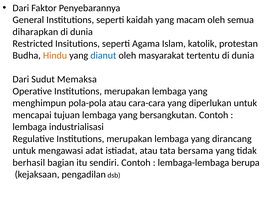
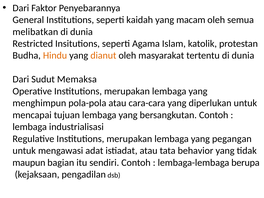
diharapkan: diharapkan -> melibatkan
dianut colour: blue -> orange
dirancang: dirancang -> pegangan
bersama: bersama -> behavior
berhasil: berhasil -> maupun
